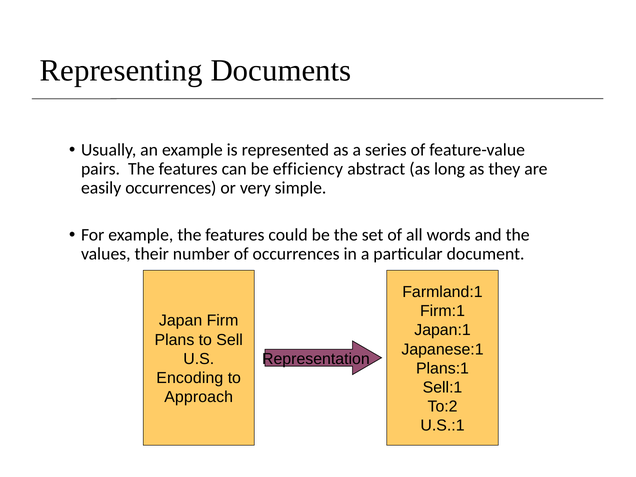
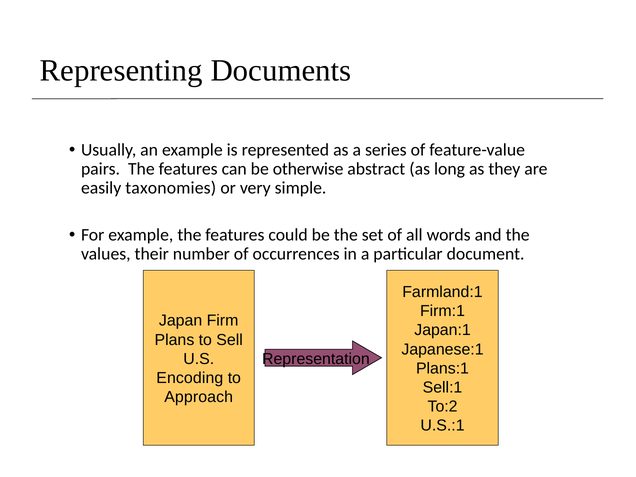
efficiency: efficiency -> otherwise
easily occurrences: occurrences -> taxonomies
